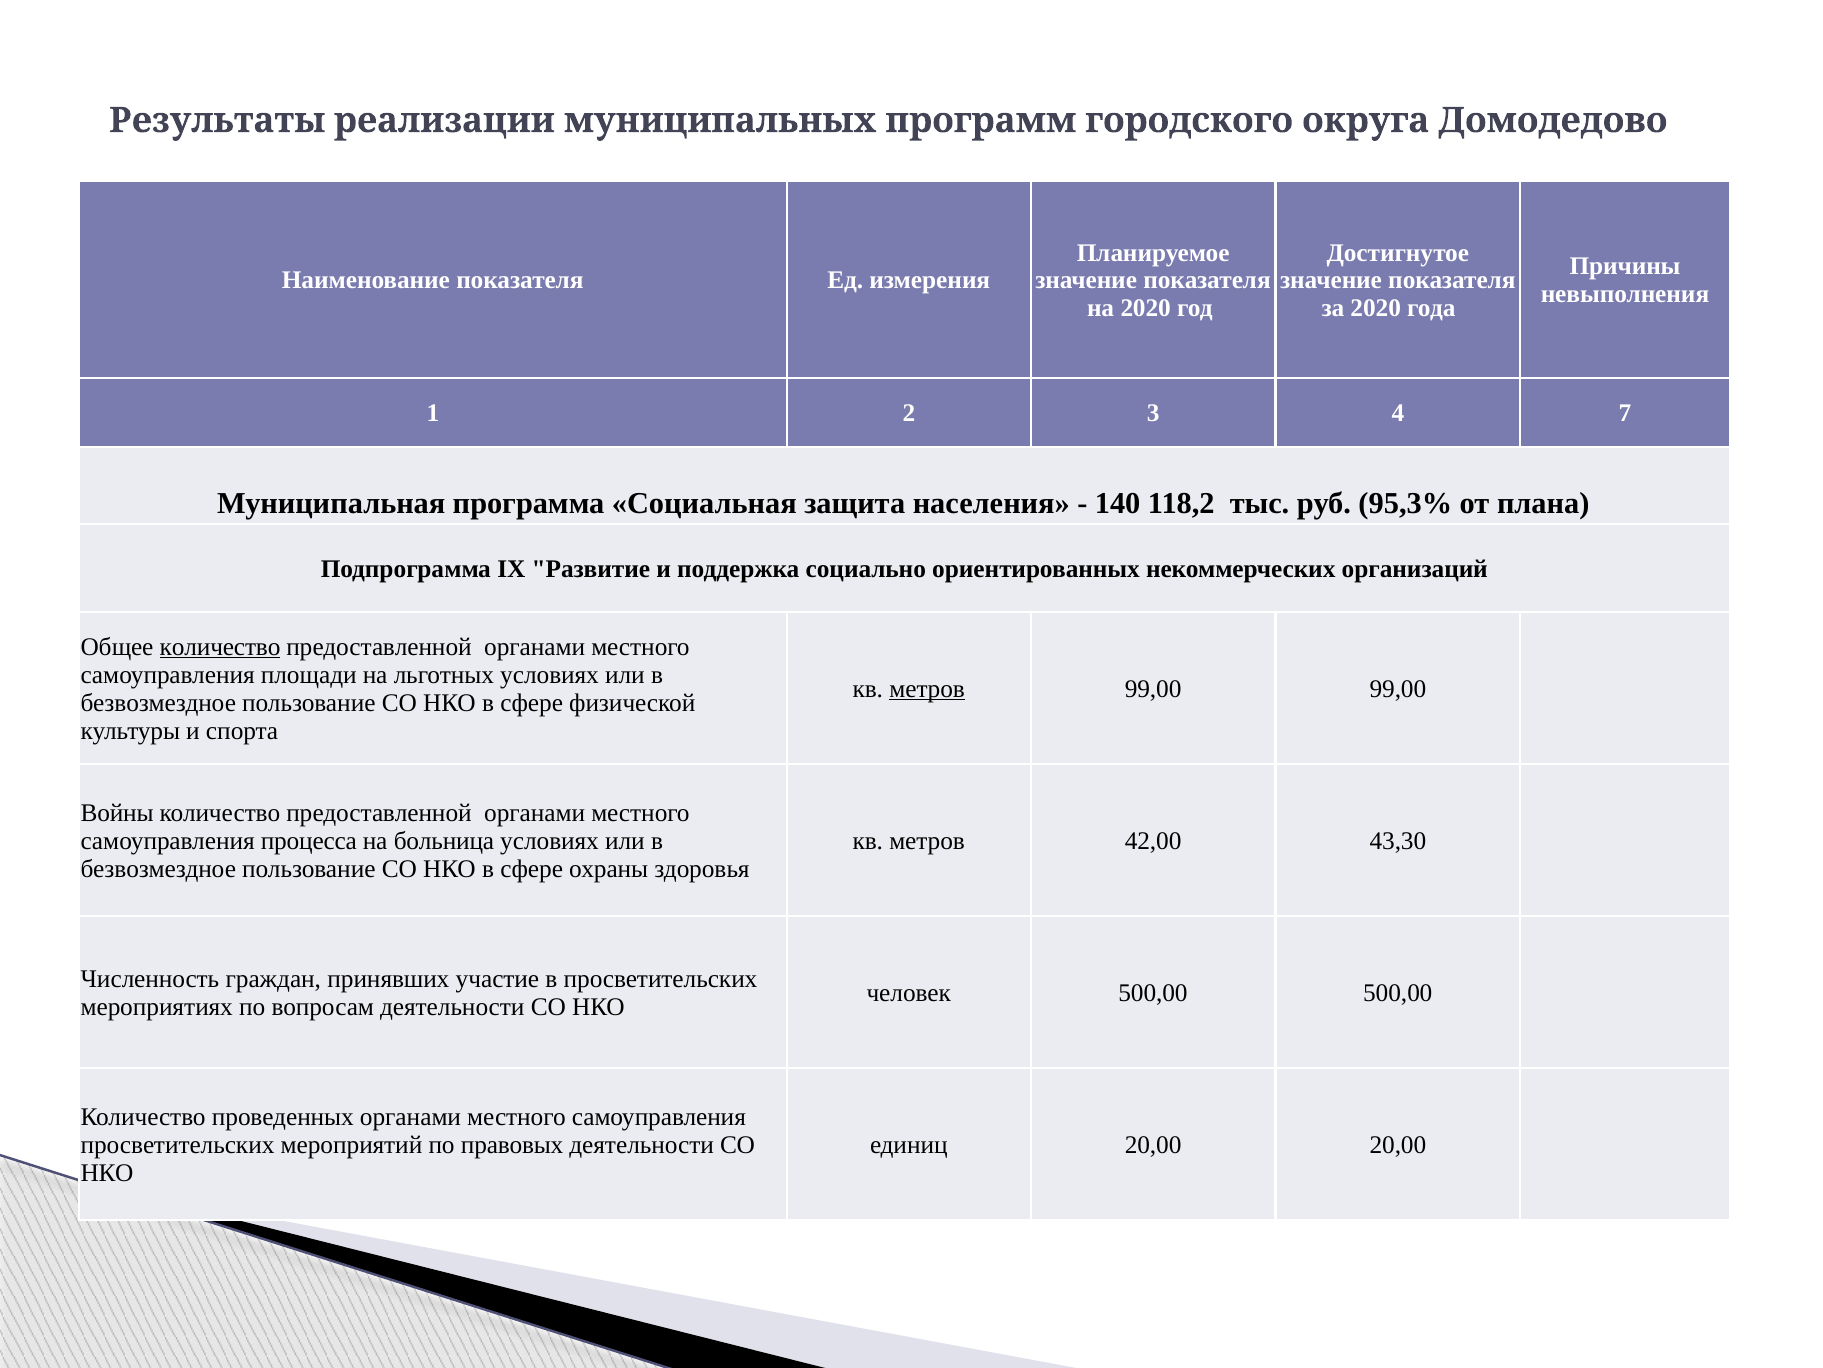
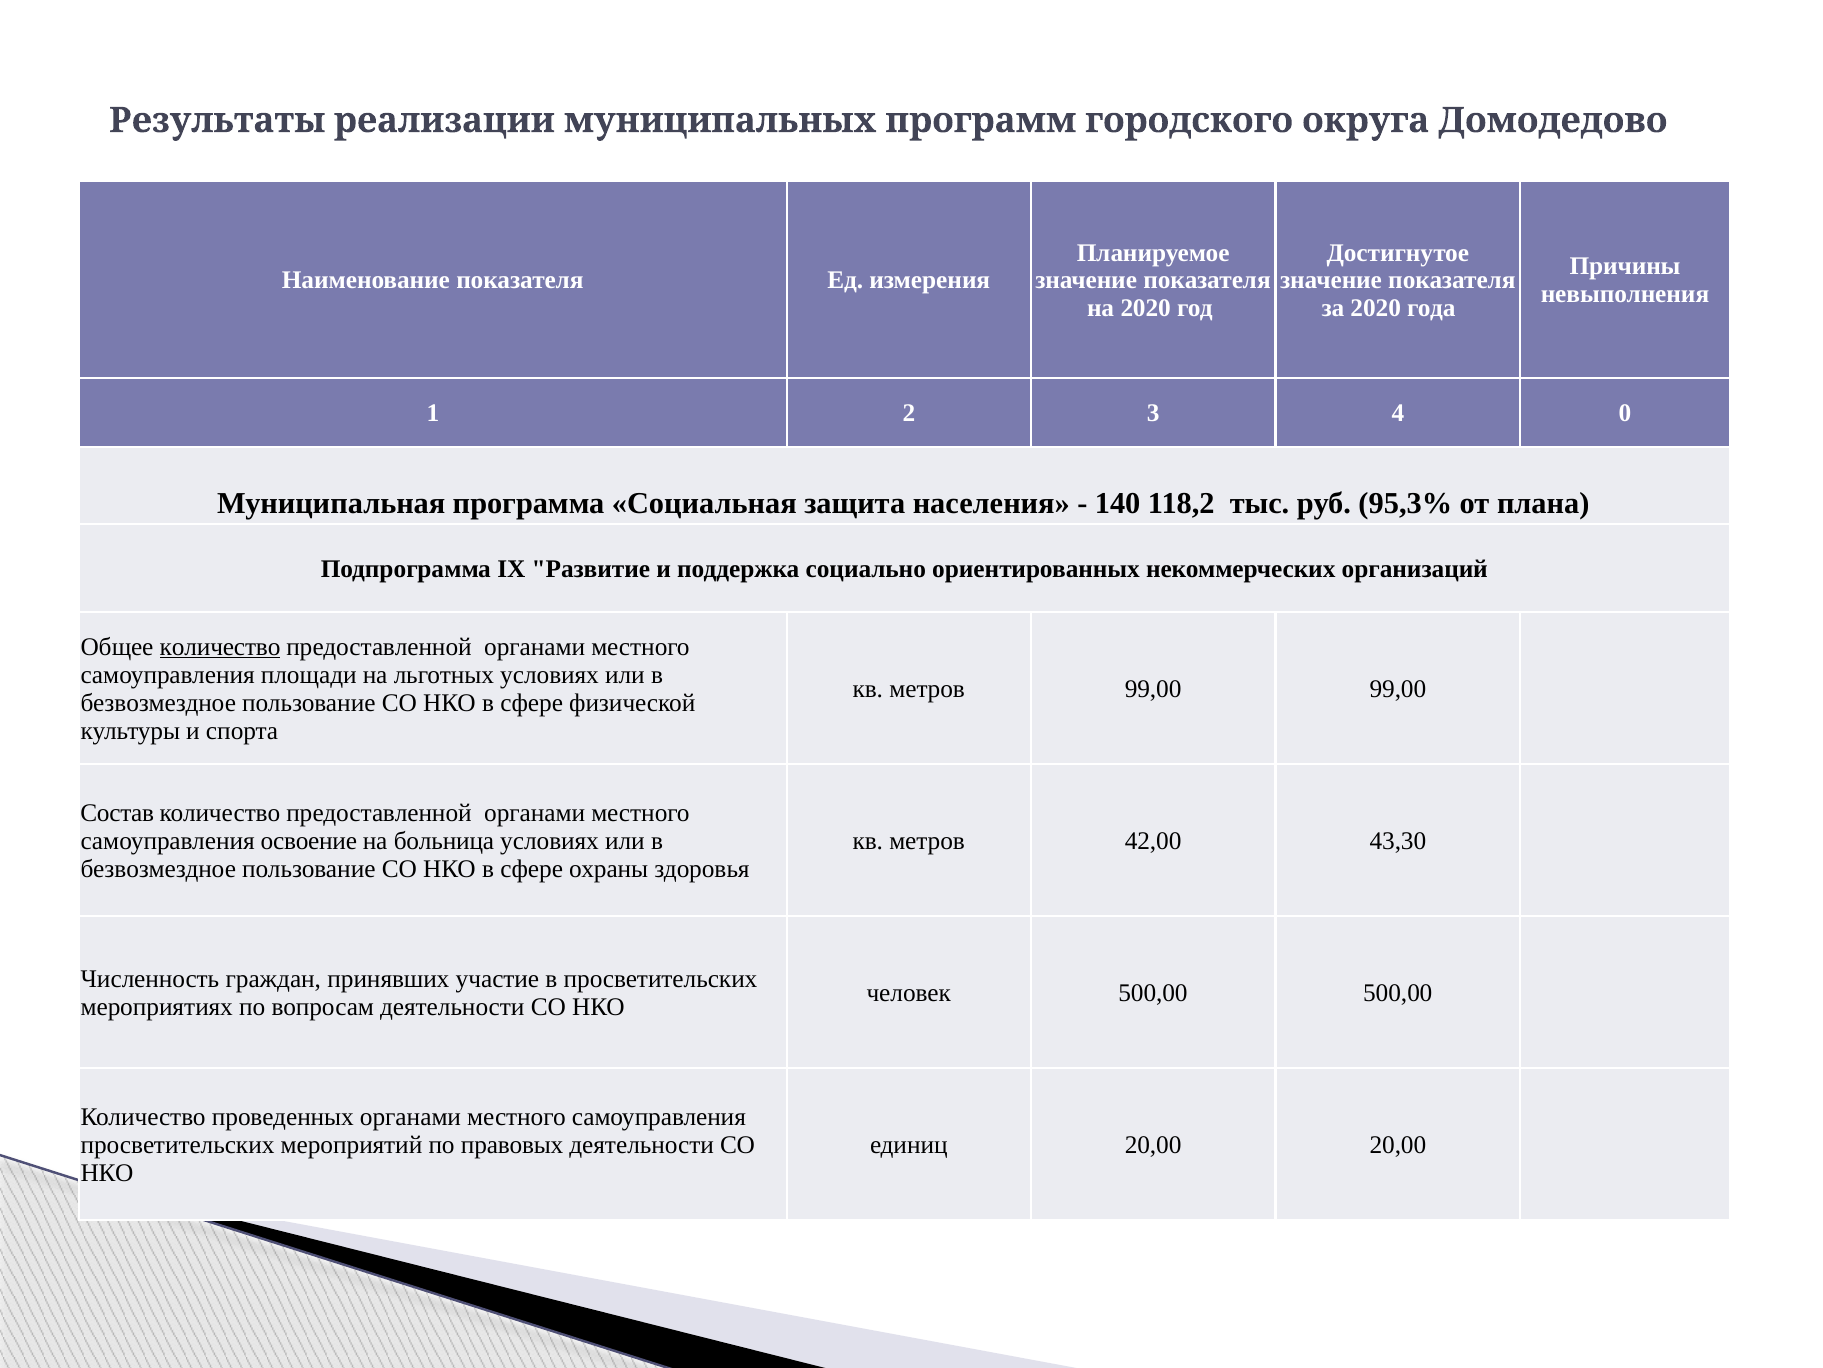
7: 7 -> 0
метров at (927, 688) underline: present -> none
Войны: Войны -> Состав
процесса: процесса -> освоение
